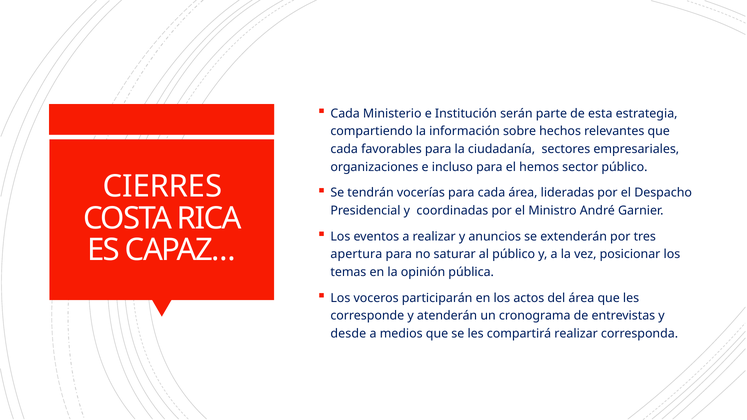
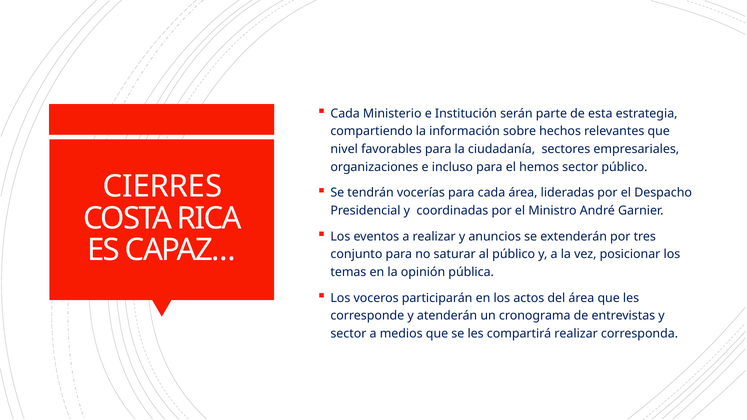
cada at (344, 149): cada -> nivel
apertura: apertura -> conjunto
desde at (348, 334): desde -> sector
